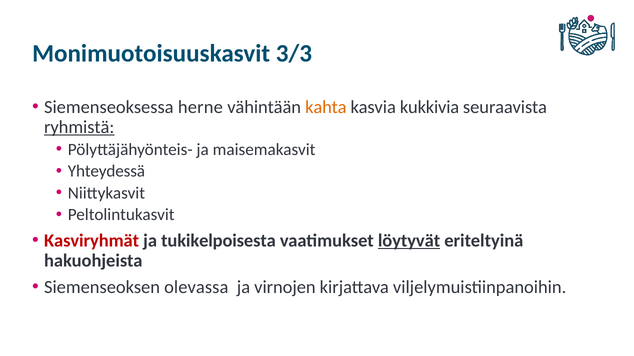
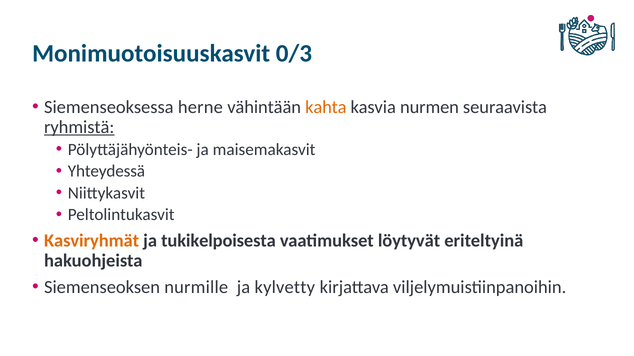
3/3: 3/3 -> 0/3
kukkivia: kukkivia -> nurmen
Kasviryhmät colour: red -> orange
löytyvät underline: present -> none
olevassa: olevassa -> nurmille
virnojen: virnojen -> kylvetty
